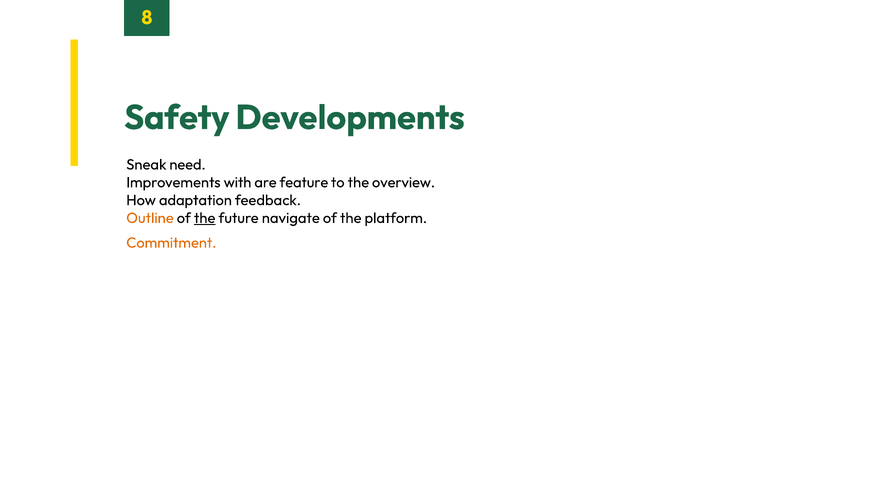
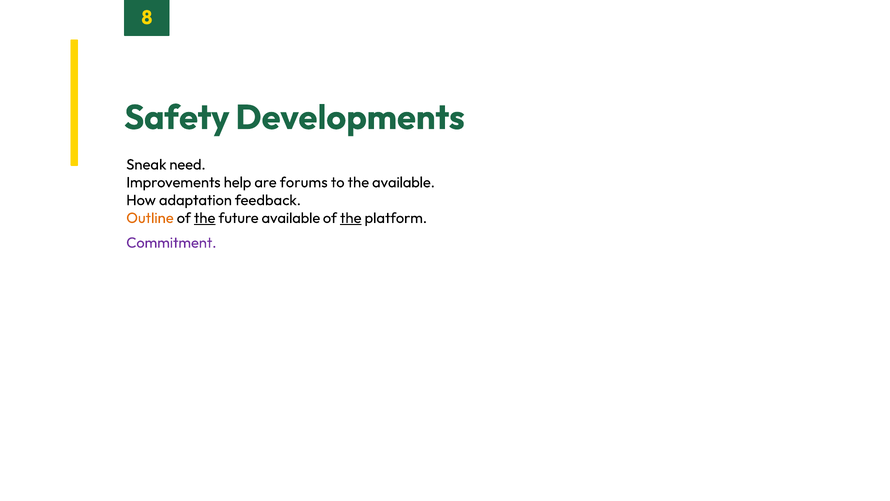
with: with -> help
feature: feature -> forums
the overview: overview -> available
future navigate: navigate -> available
the at (351, 218) underline: none -> present
Commitment colour: orange -> purple
